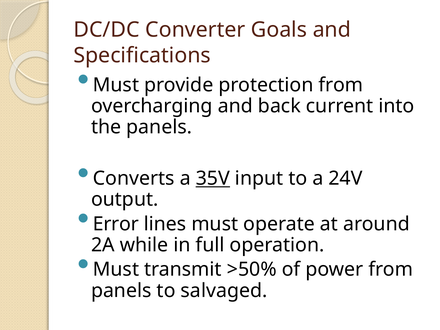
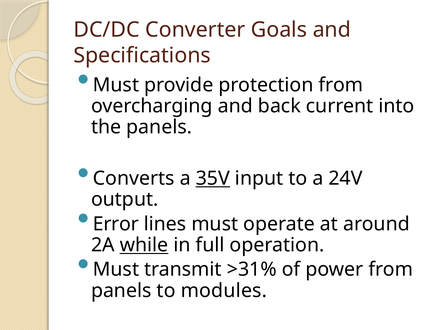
while underline: none -> present
>50%: >50% -> >31%
salvaged: salvaged -> modules
